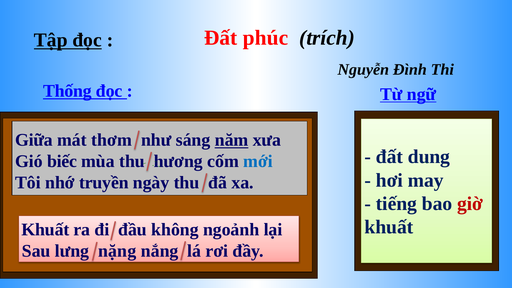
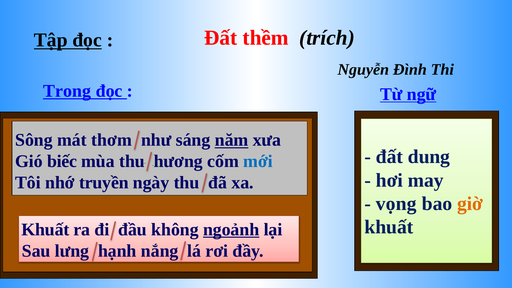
phúc: phúc -> thềm
Thống: Thống -> Trong
Giữa: Giữa -> Sông
tiếng: tiếng -> vọng
giờ colour: red -> orange
ngoảnh underline: none -> present
nặng: nặng -> hạnh
